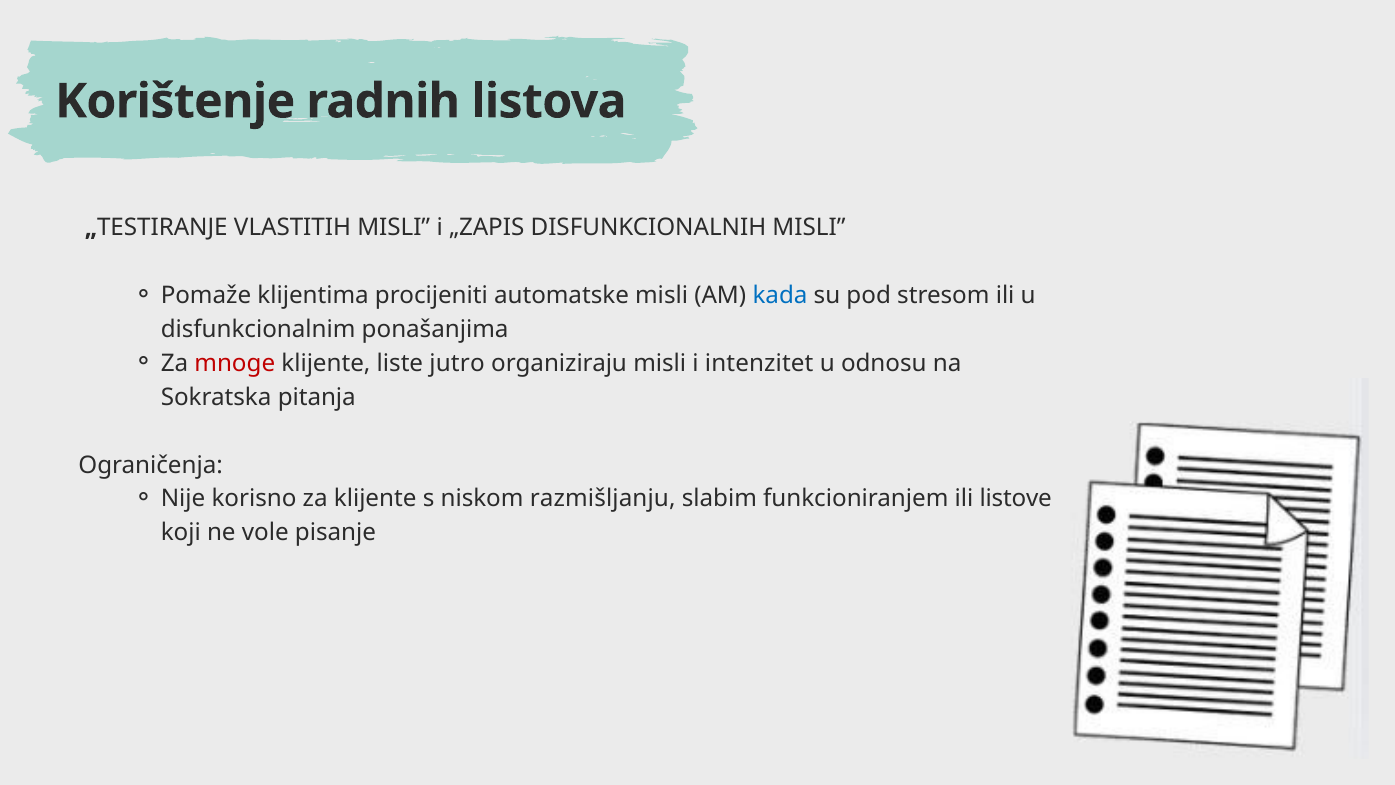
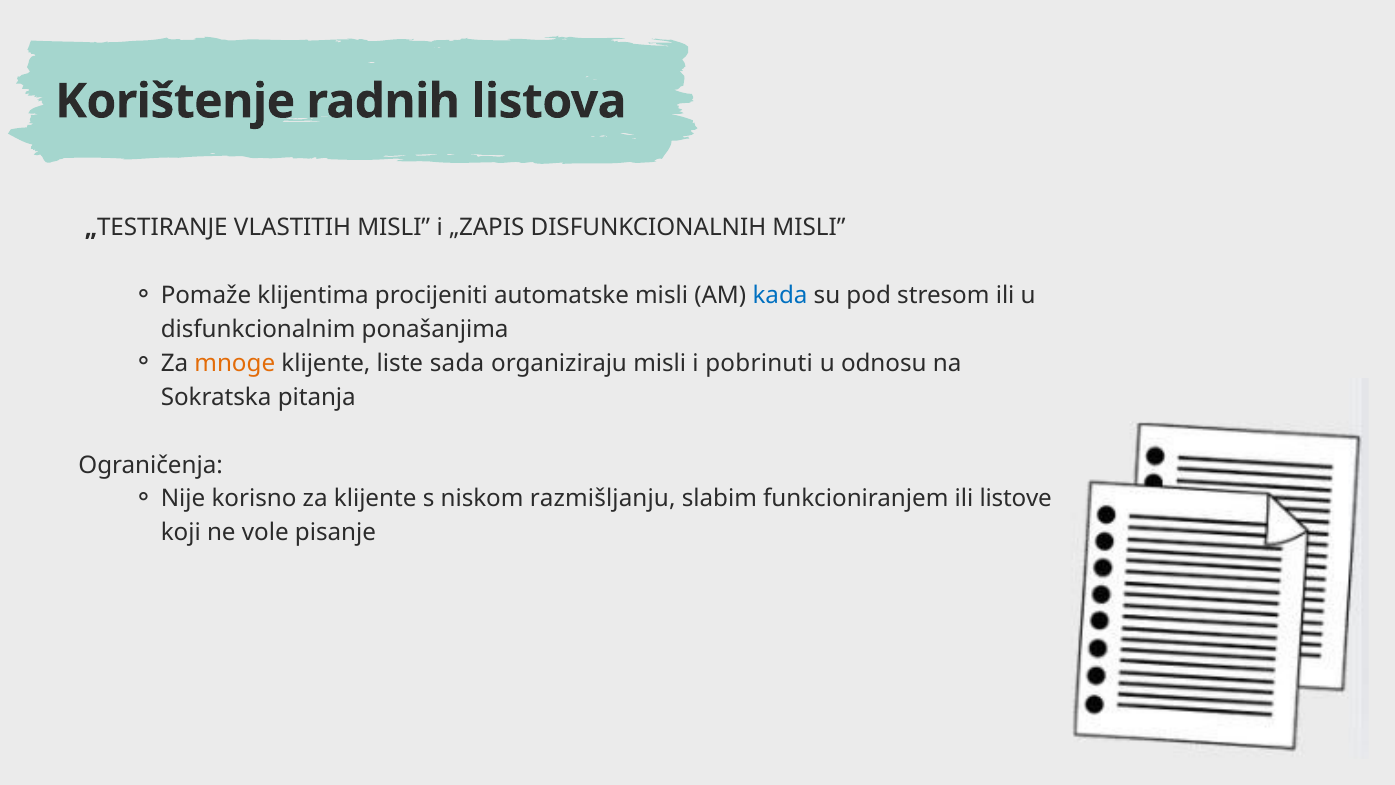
mnoge colour: red -> orange
jutro: jutro -> sada
intenzitet: intenzitet -> pobrinuti
